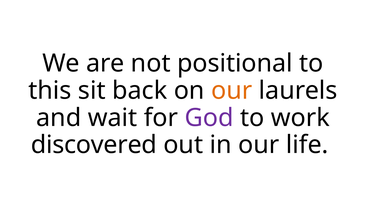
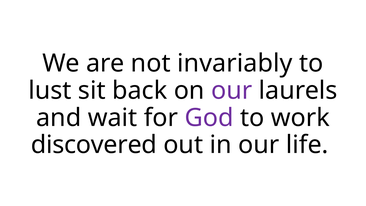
positional: positional -> invariably
this: this -> lust
our at (232, 90) colour: orange -> purple
